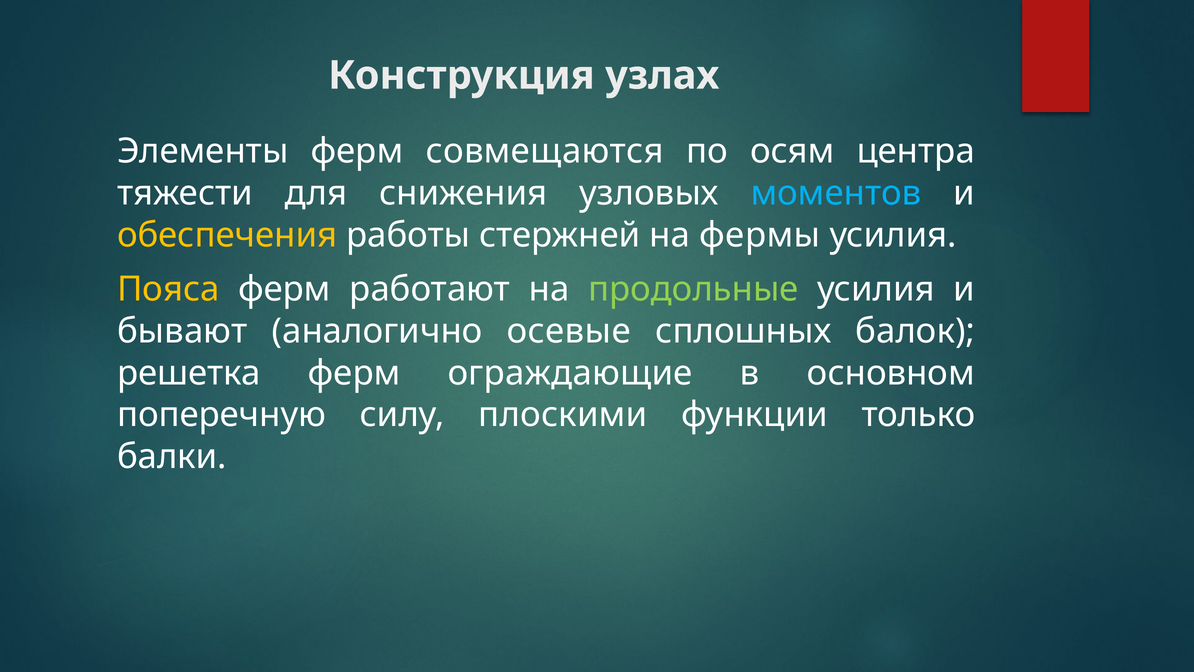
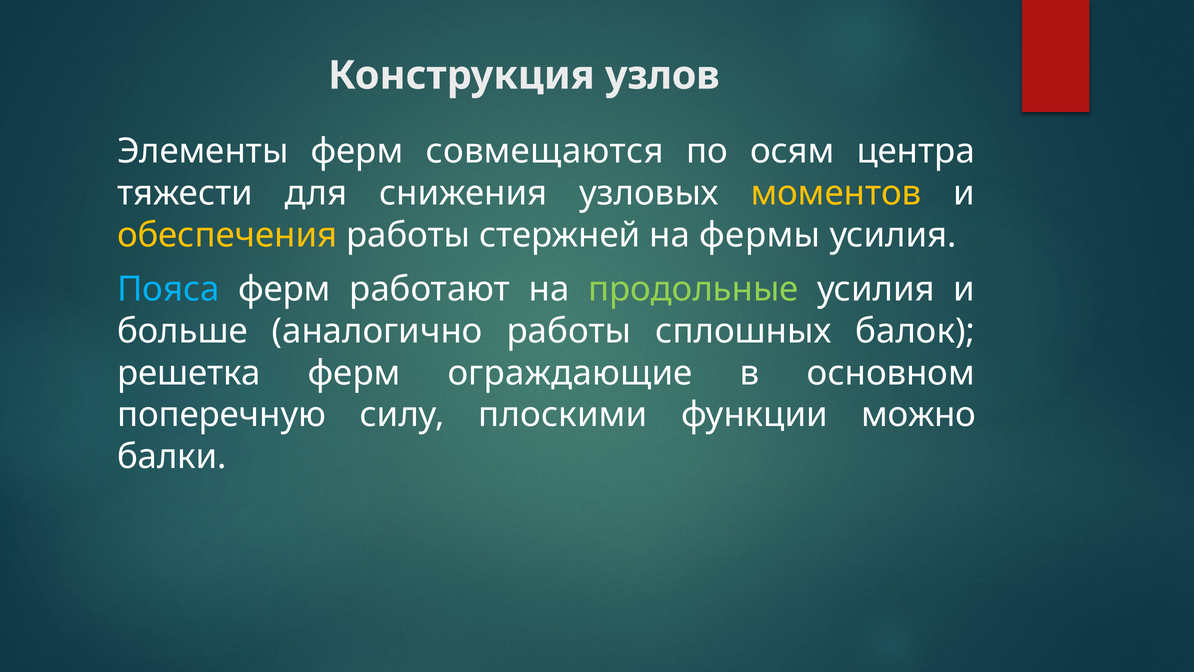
узлах: узлах -> узлов
моментов colour: light blue -> yellow
Пояса colour: yellow -> light blue
бывают: бывают -> больше
аналогично осевые: осевые -> работы
только: только -> можно
